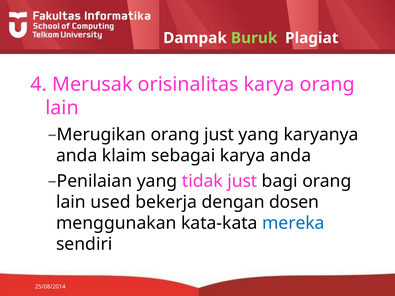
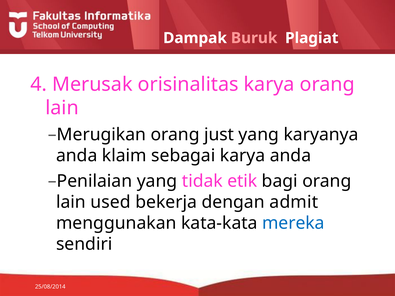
Buruk colour: light green -> pink
tidak just: just -> etik
dosen: dosen -> admit
